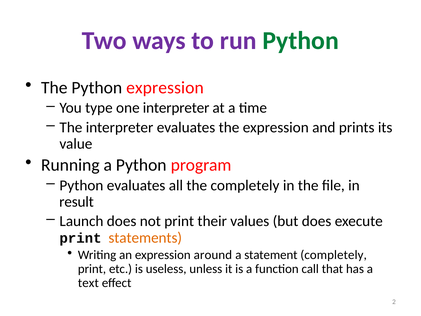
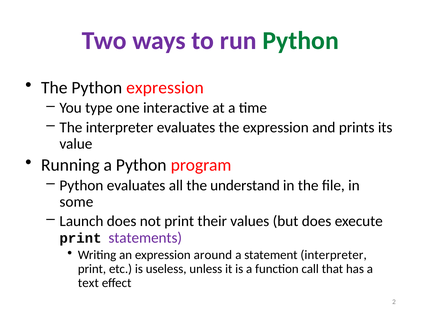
one interpreter: interpreter -> interactive
the completely: completely -> understand
result: result -> some
statements colour: orange -> purple
statement completely: completely -> interpreter
